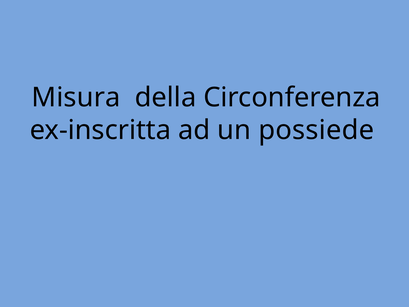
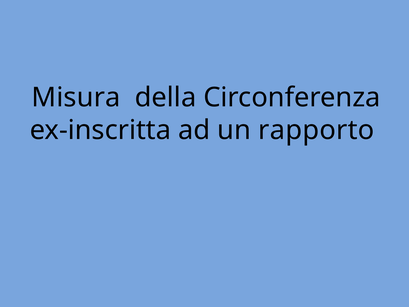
possiede: possiede -> rapporto
